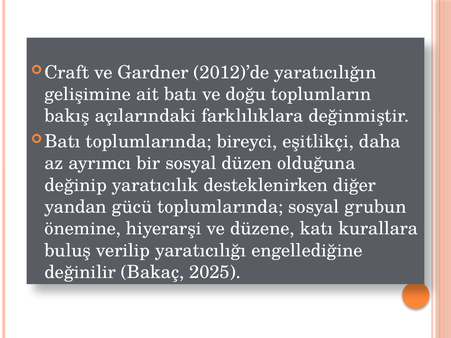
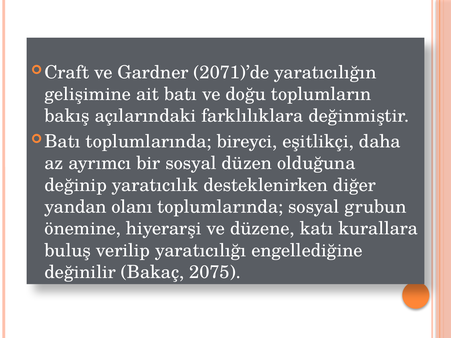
2012)’de: 2012)’de -> 2071)’de
gücü: gücü -> olanı
2025: 2025 -> 2075
